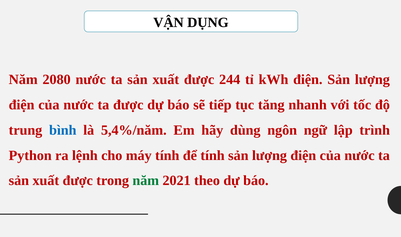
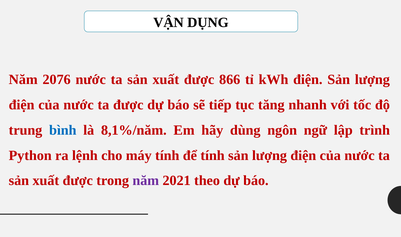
2080: 2080 -> 2076
244: 244 -> 866
5,4%/năm: 5,4%/năm -> 8,1%/năm
năm at (146, 181) colour: green -> purple
